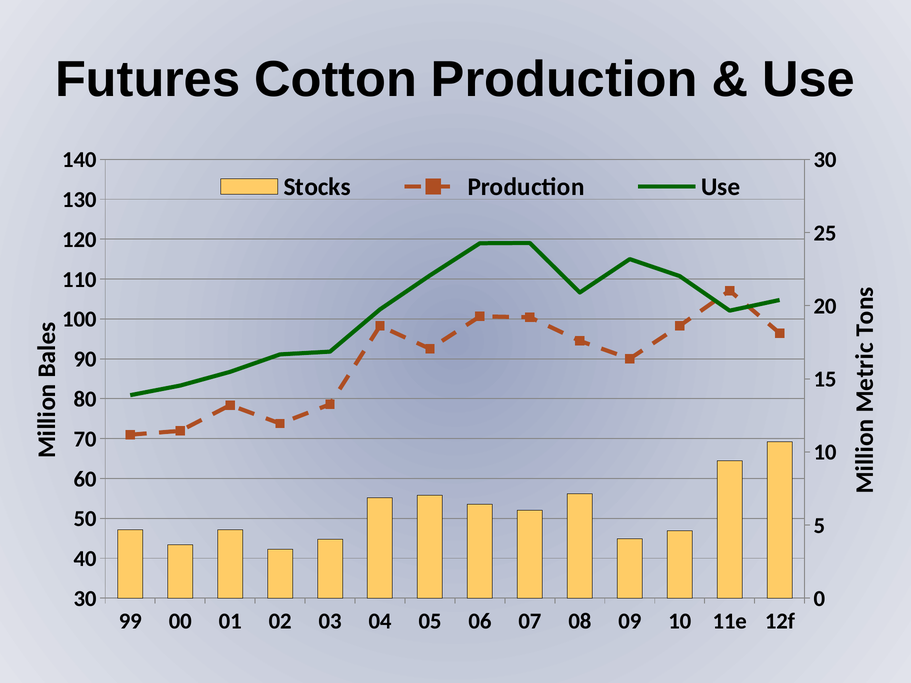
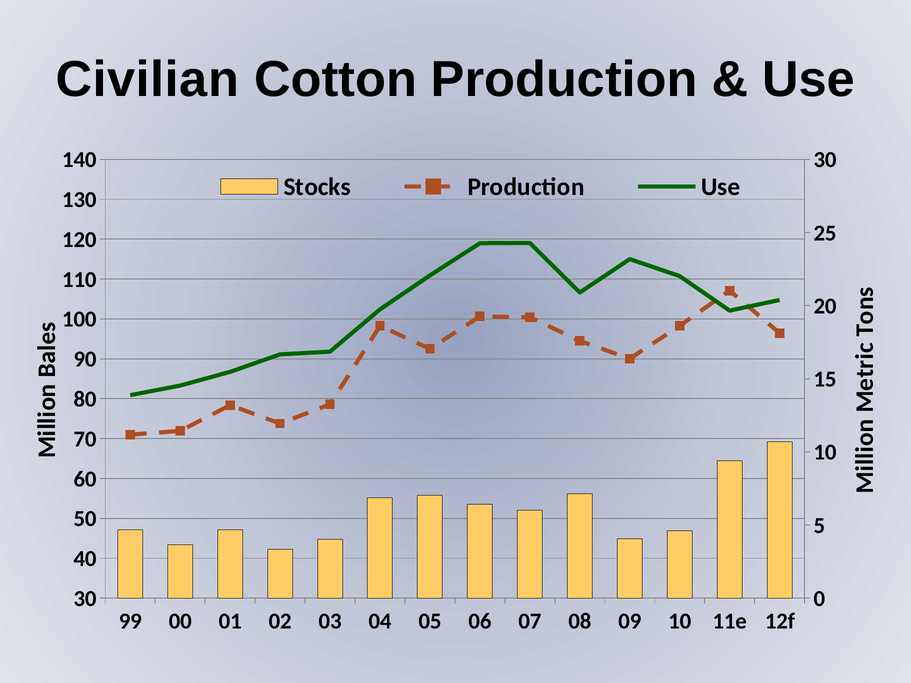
Futures: Futures -> Civilian
